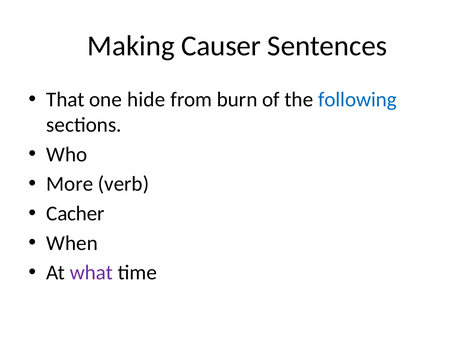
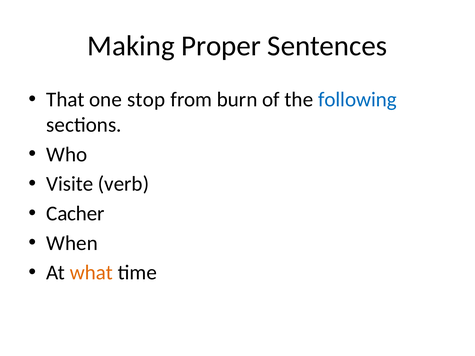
Causer: Causer -> Proper
hide: hide -> stop
More: More -> Visite
what colour: purple -> orange
